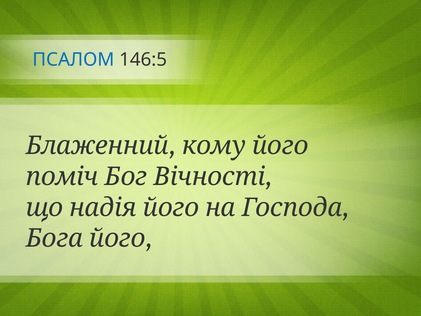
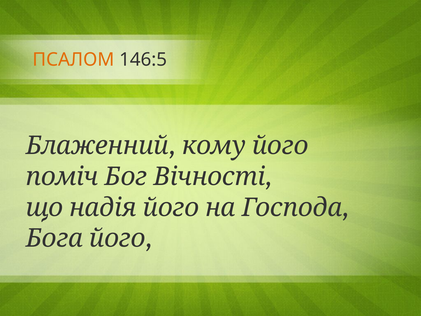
ПСАЛОМ colour: blue -> orange
